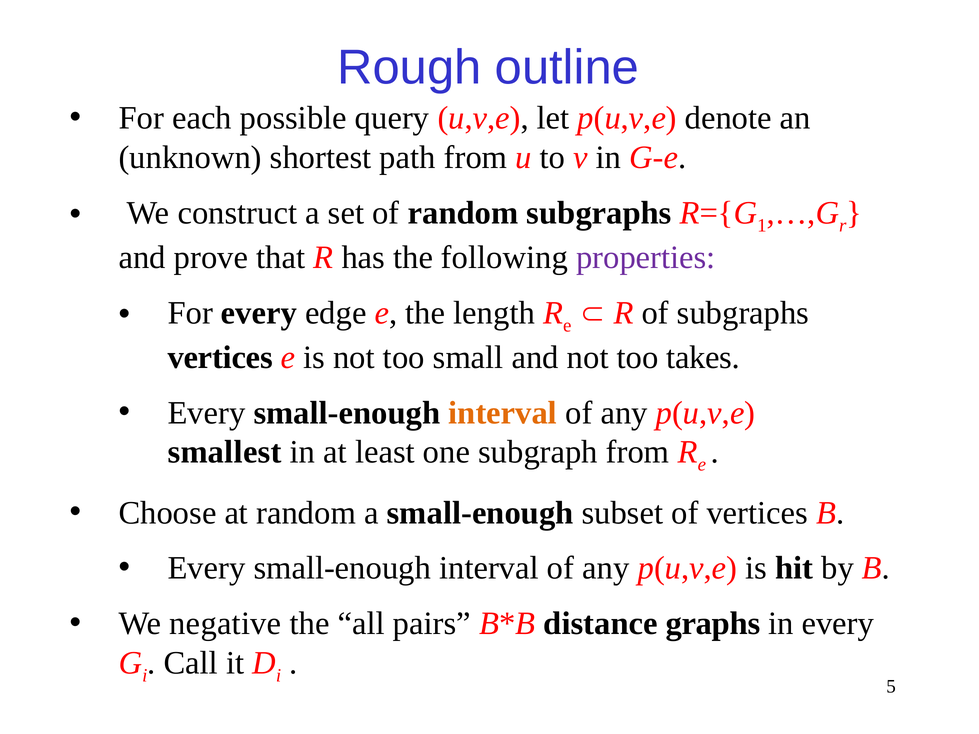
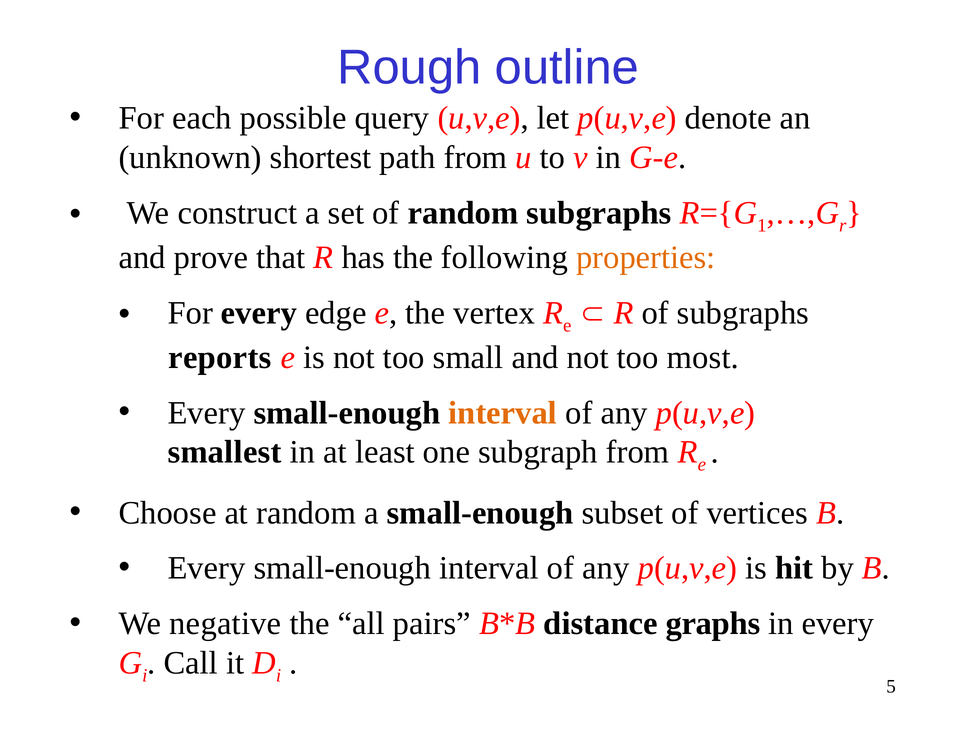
properties colour: purple -> orange
length: length -> vertex
vertices at (220, 357): vertices -> reports
takes: takes -> most
